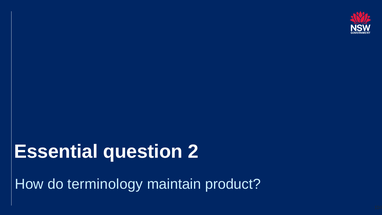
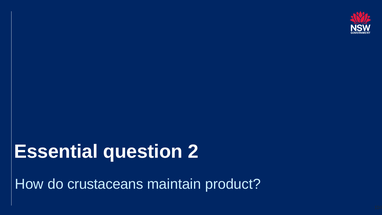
terminology: terminology -> crustaceans
